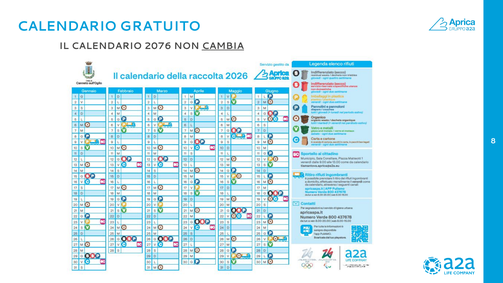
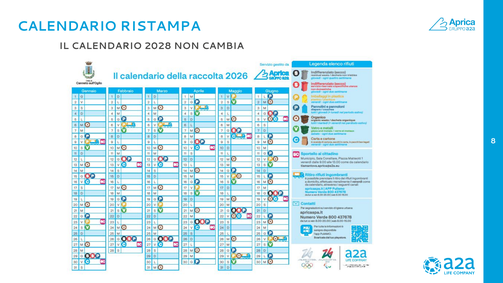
GRATUITO: GRATUITO -> RISTAMPA
2076: 2076 -> 2028
CAMBIA underline: present -> none
